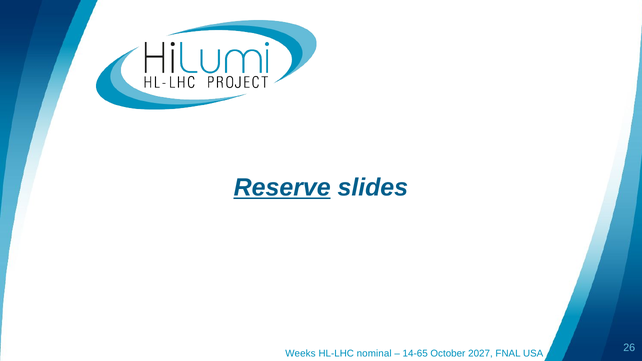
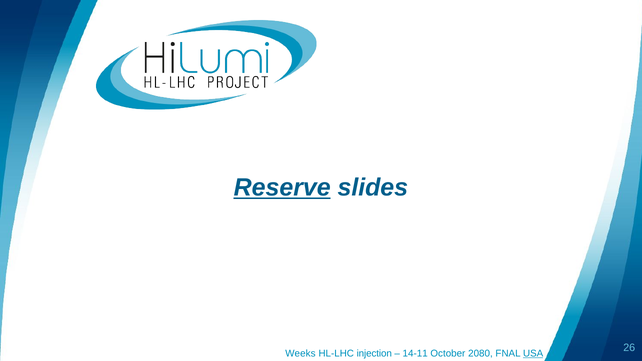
nominal: nominal -> injection
14-65: 14-65 -> 14-11
2027: 2027 -> 2080
USA underline: none -> present
